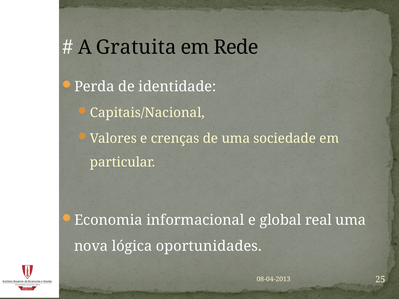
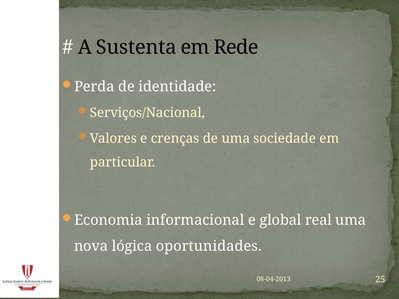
Gratuita: Gratuita -> Sustenta
Capitais/Nacional: Capitais/Nacional -> Serviços/Nacional
